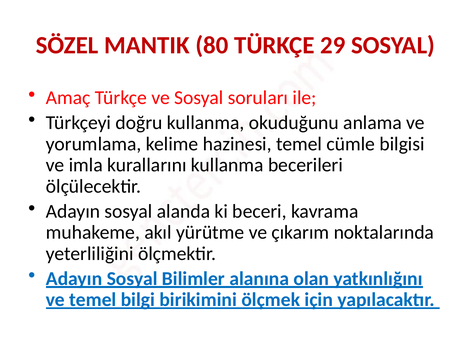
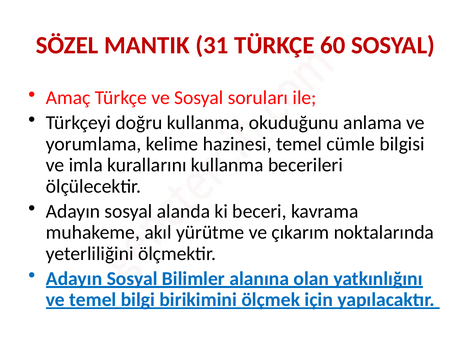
80: 80 -> 31
29: 29 -> 60
